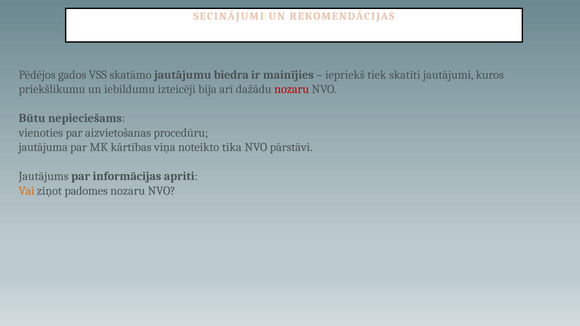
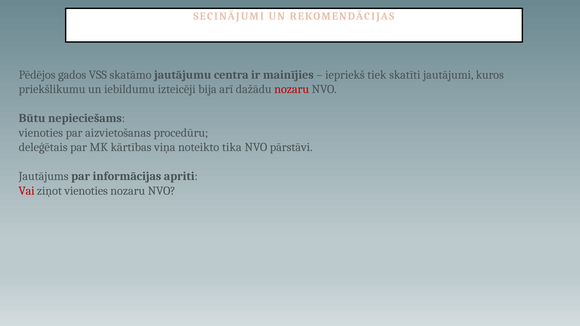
biedra: biedra -> centra
jautājuma: jautājuma -> deleģētais
Vai colour: orange -> red
ziņot padomes: padomes -> vienoties
